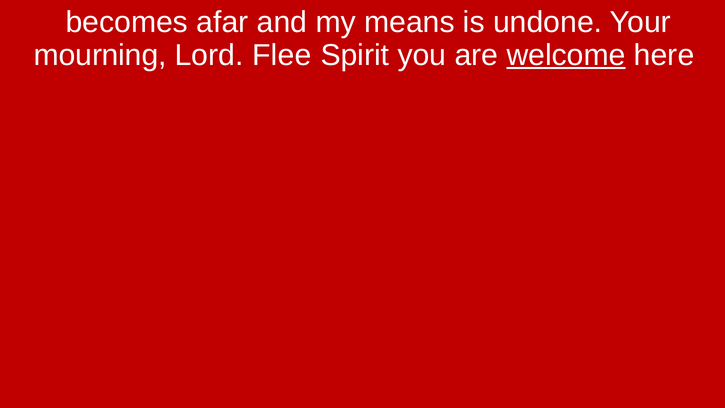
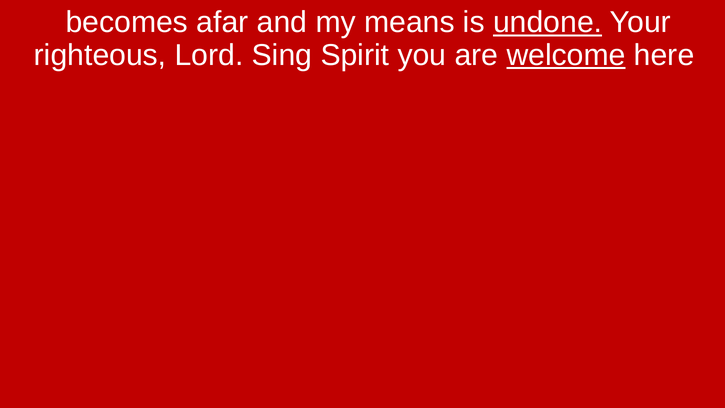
undone underline: none -> present
mourning: mourning -> righteous
Flee: Flee -> Sing
